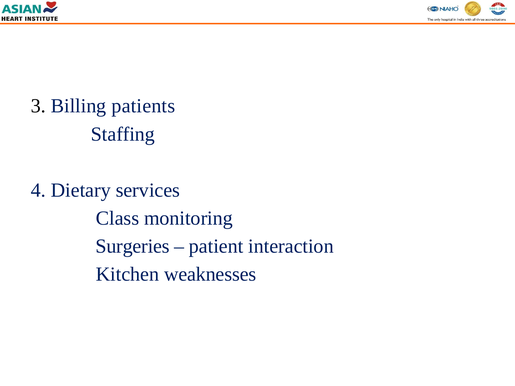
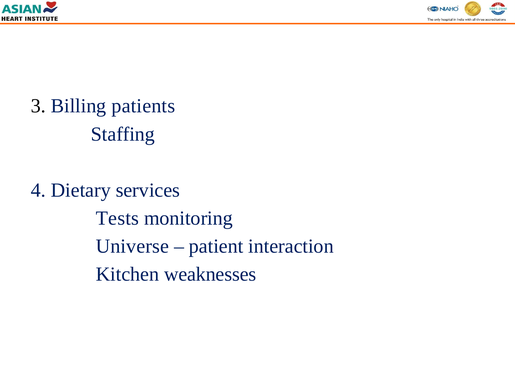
Class: Class -> Tests
Surgeries: Surgeries -> Universe
